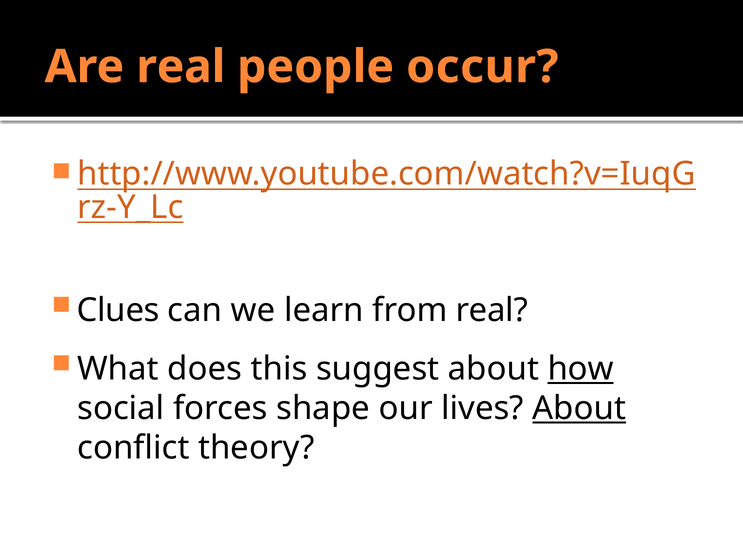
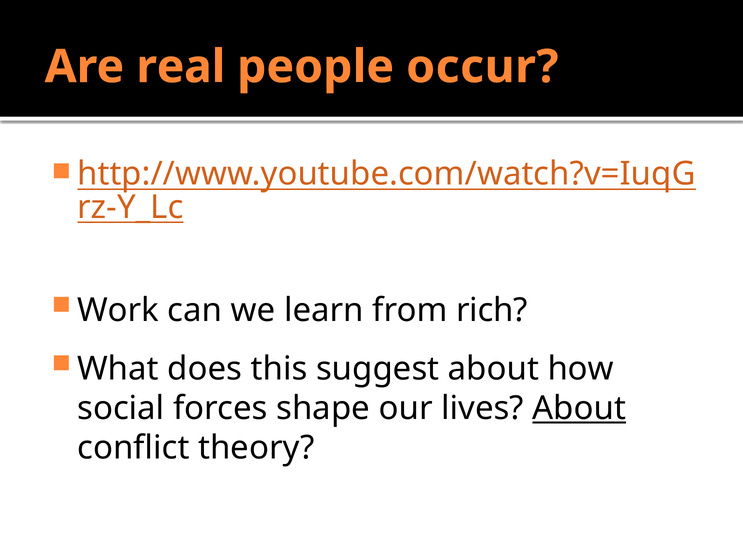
Clues: Clues -> Work
from real: real -> rich
how underline: present -> none
